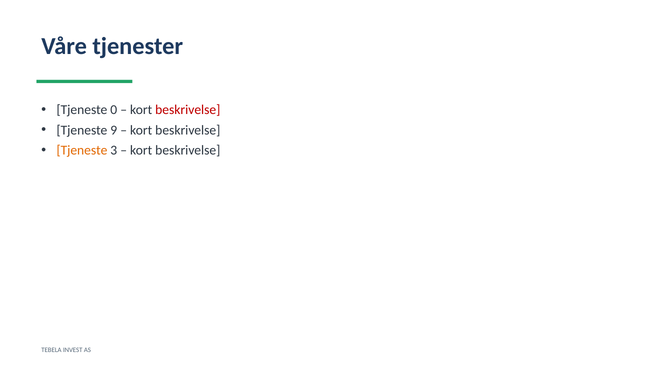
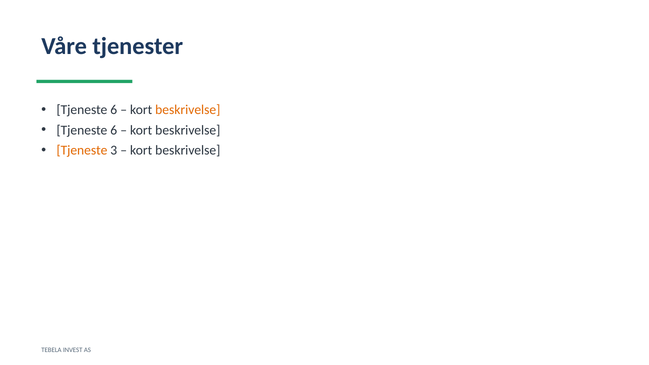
0 at (114, 110): 0 -> 6
beskrivelse at (188, 110) colour: red -> orange
9 at (114, 130): 9 -> 6
